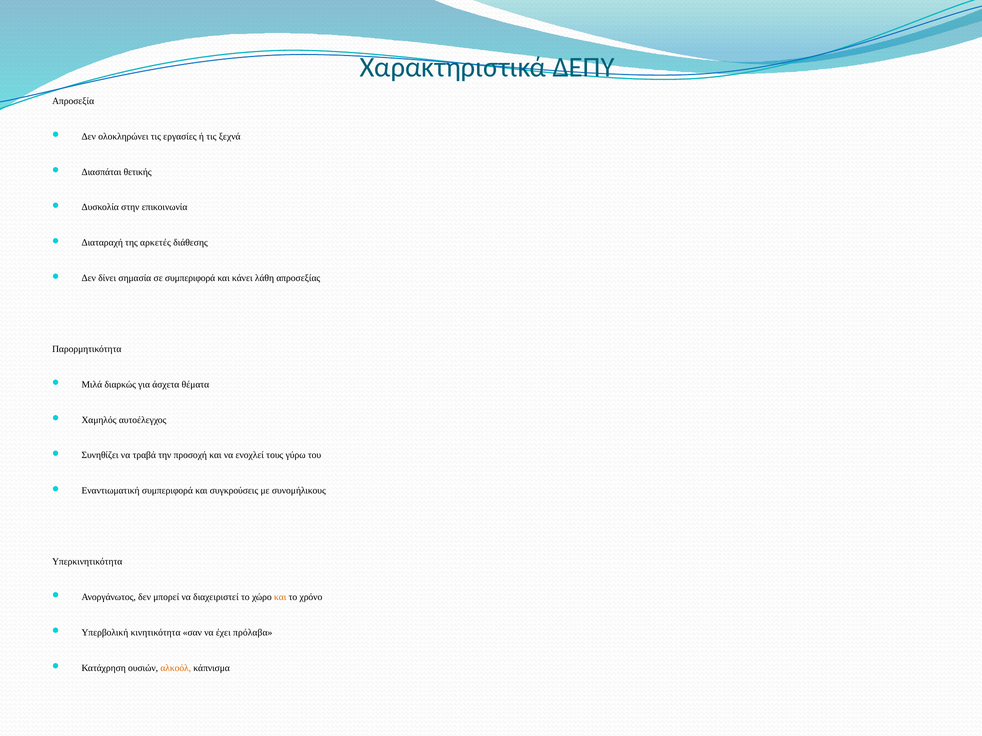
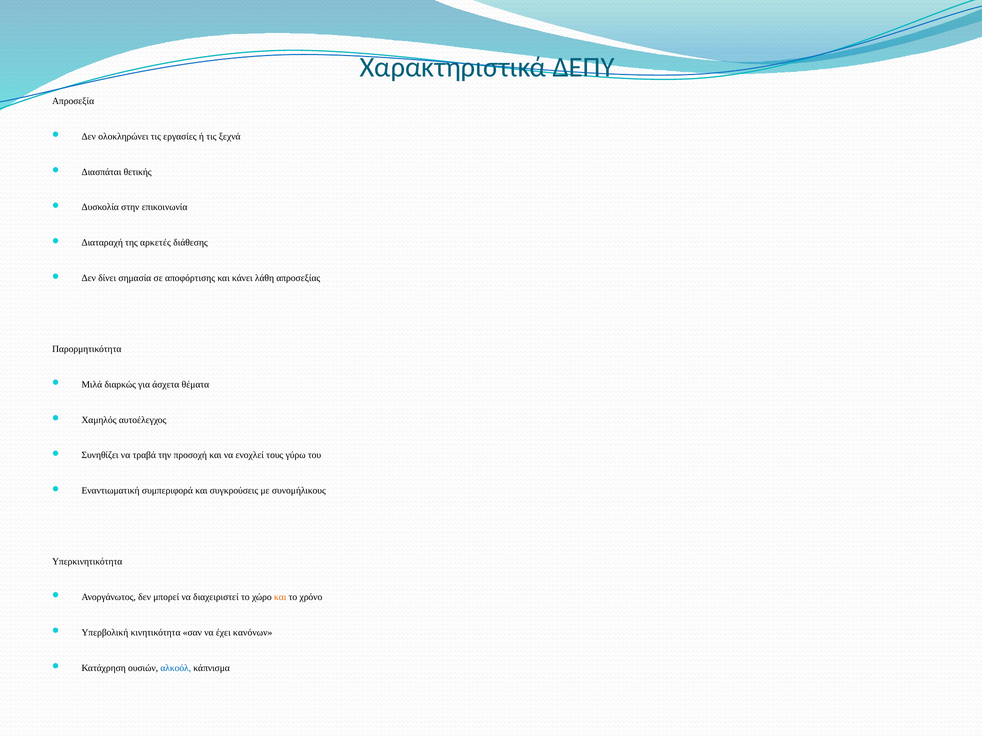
σε συμπεριφορά: συμπεριφορά -> αποφόρτισης
πρόλαβα: πρόλαβα -> κανόνων
αλκοόλ colour: orange -> blue
